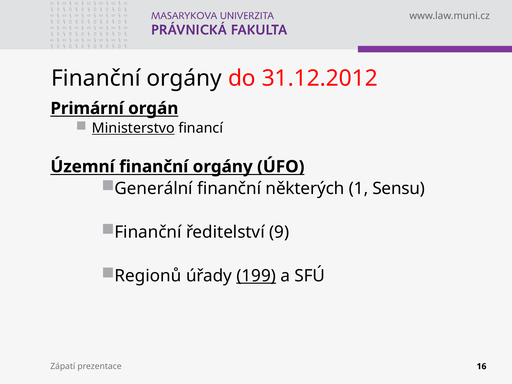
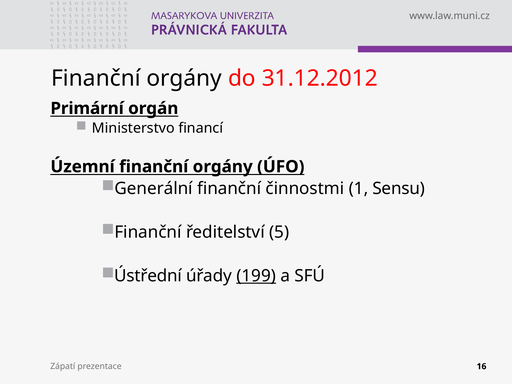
Ministerstvo underline: present -> none
některých: některých -> činnostmi
9: 9 -> 5
Regionů: Regionů -> Ústřední
